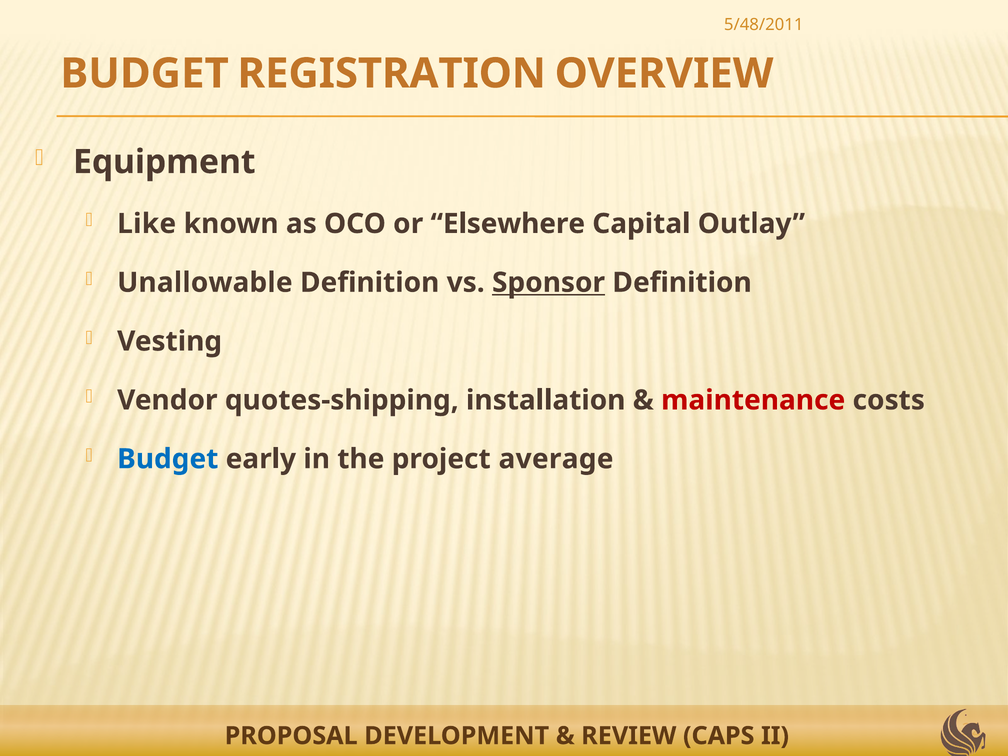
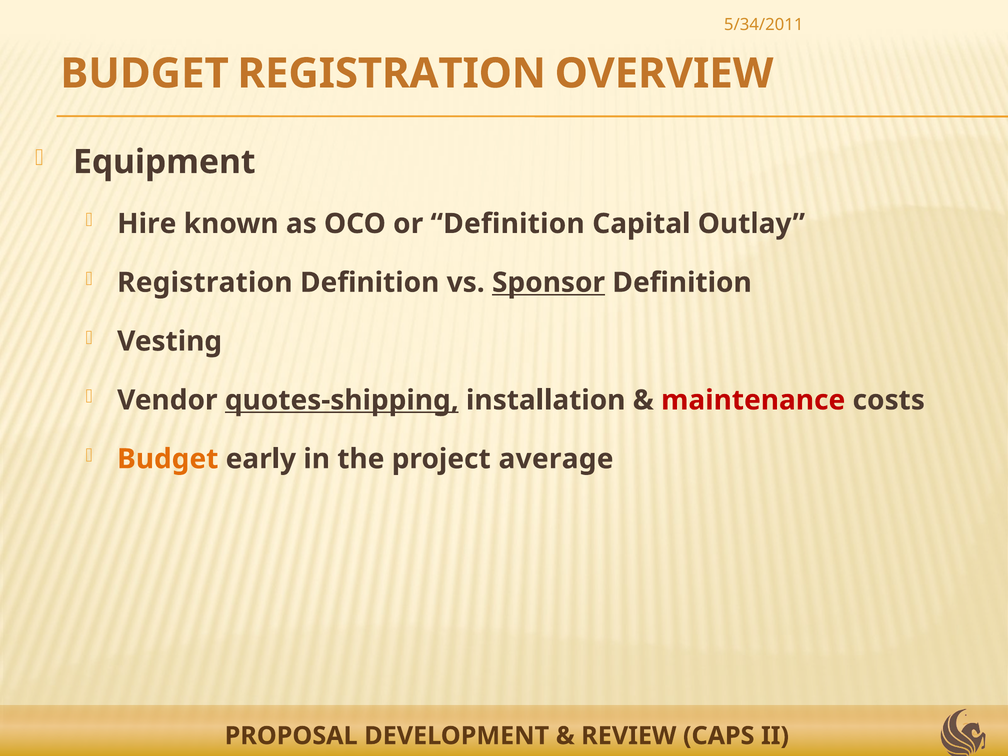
5/48/2011: 5/48/2011 -> 5/34/2011
Like: Like -> Hire
or Elsewhere: Elsewhere -> Definition
Unallowable at (205, 283): Unallowable -> Registration
quotes-shipping underline: none -> present
Budget at (168, 459) colour: blue -> orange
